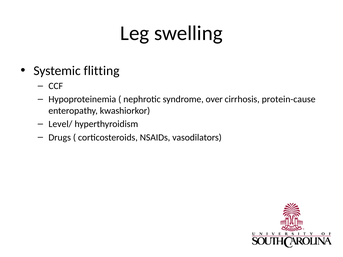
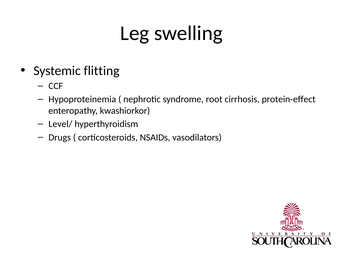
over: over -> root
protein-cause: protein-cause -> protein-effect
